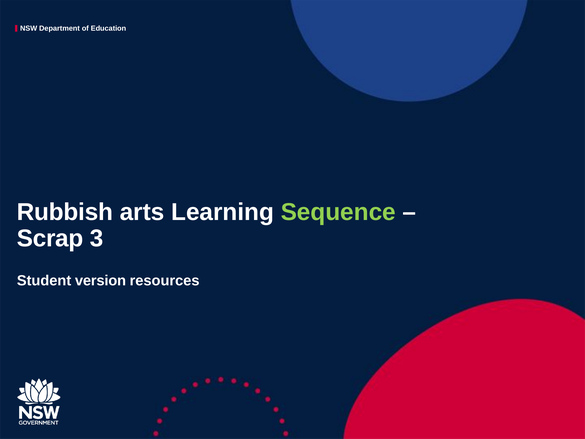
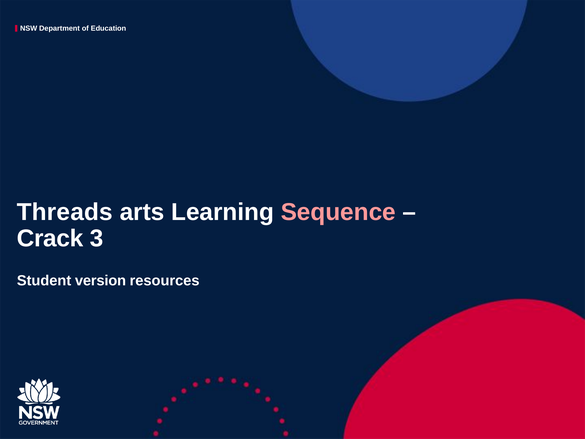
Rubbish: Rubbish -> Threads
Sequence colour: light green -> pink
Scrap: Scrap -> Crack
